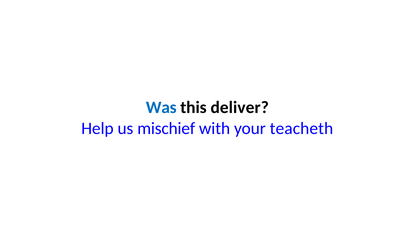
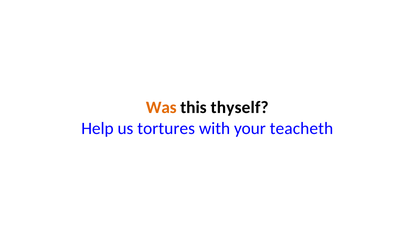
Was colour: blue -> orange
deliver: deliver -> thyself
mischief: mischief -> tortures
